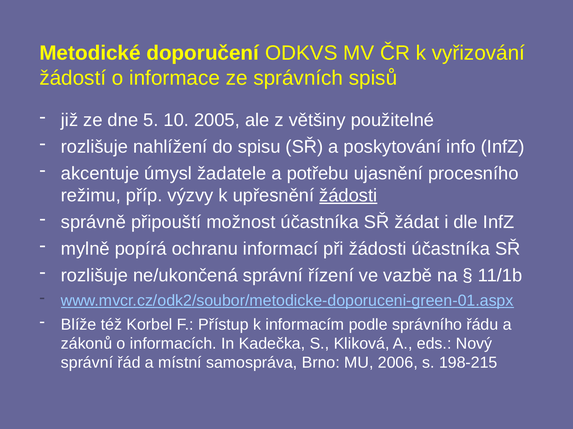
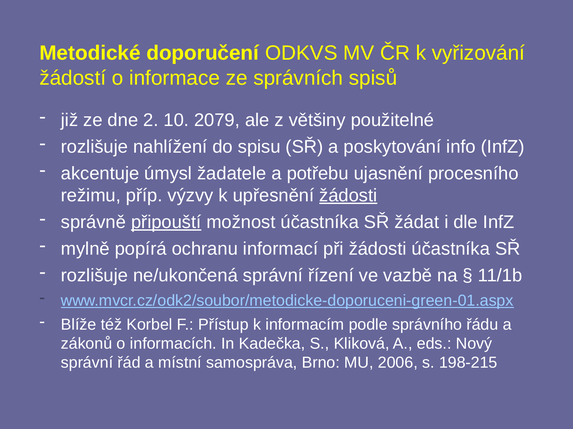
5: 5 -> 2
2005: 2005 -> 2079
připouští underline: none -> present
